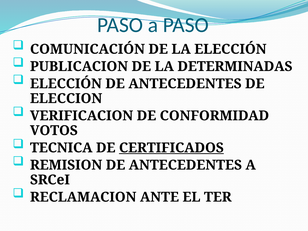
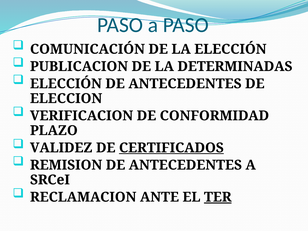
VOTOS: VOTOS -> PLAZO
TECNICA: TECNICA -> VALIDEZ
TER underline: none -> present
